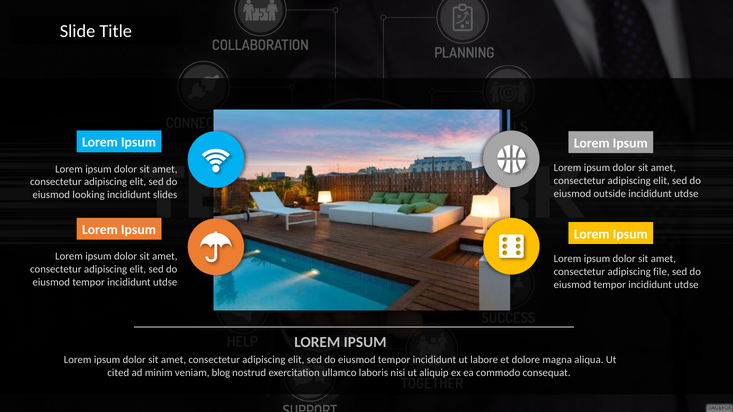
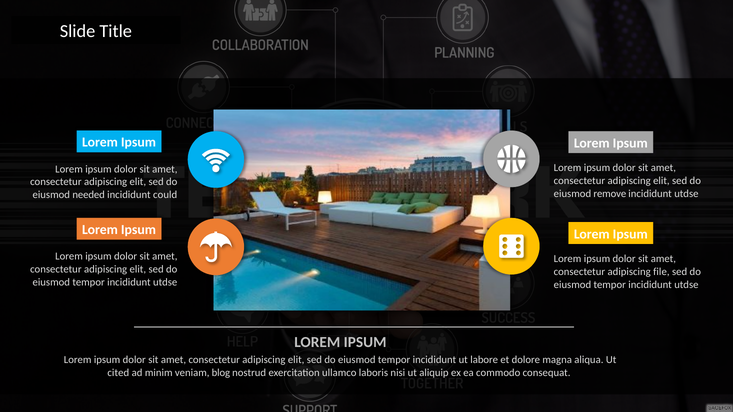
outside: outside -> remove
looking: looking -> needed
slides: slides -> could
